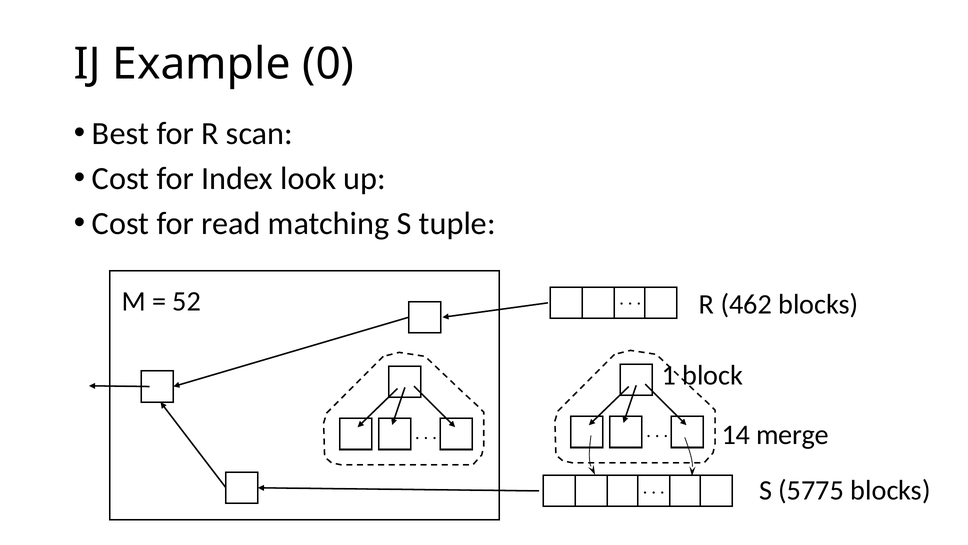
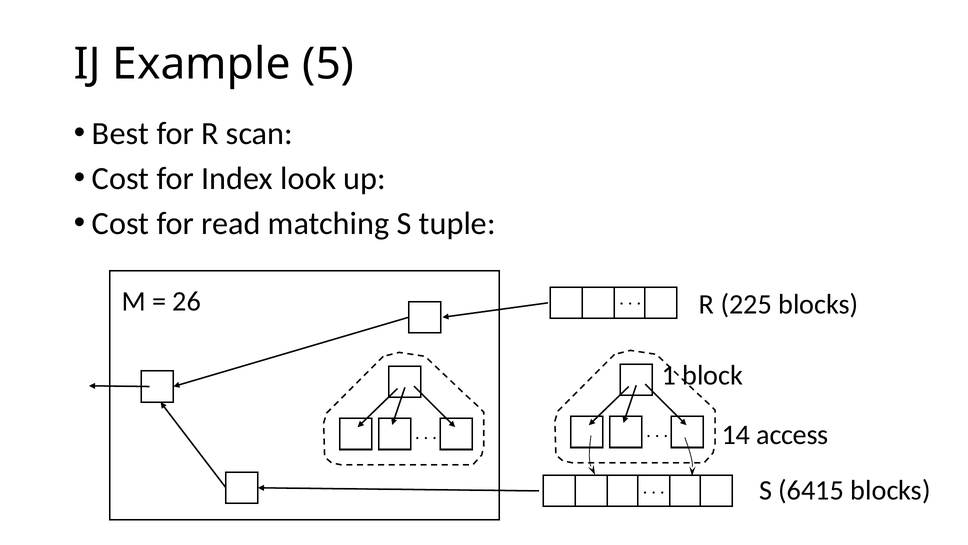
0: 0 -> 5
52: 52 -> 26
462: 462 -> 225
merge: merge -> access
5775: 5775 -> 6415
